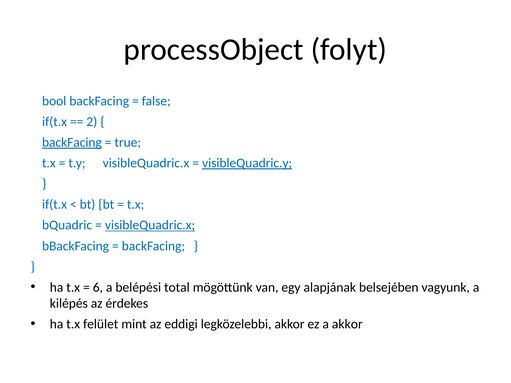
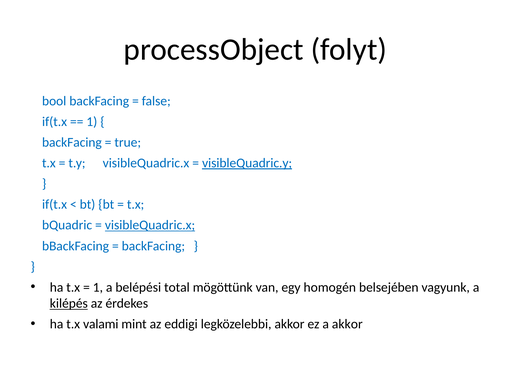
2 at (92, 122): 2 -> 1
backFacing at (72, 142) underline: present -> none
6 at (98, 288): 6 -> 1
alapjának: alapjának -> homogén
kilépés underline: none -> present
felület: felület -> valami
